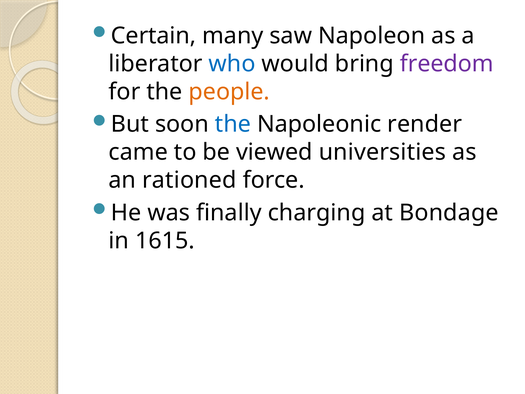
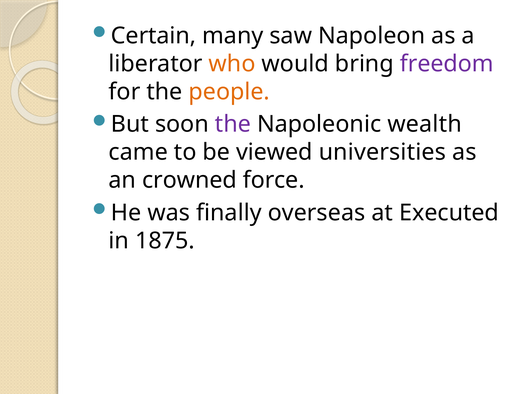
who colour: blue -> orange
the at (233, 124) colour: blue -> purple
render: render -> wealth
rationed: rationed -> crowned
charging: charging -> overseas
Bondage: Bondage -> Executed
1615: 1615 -> 1875
